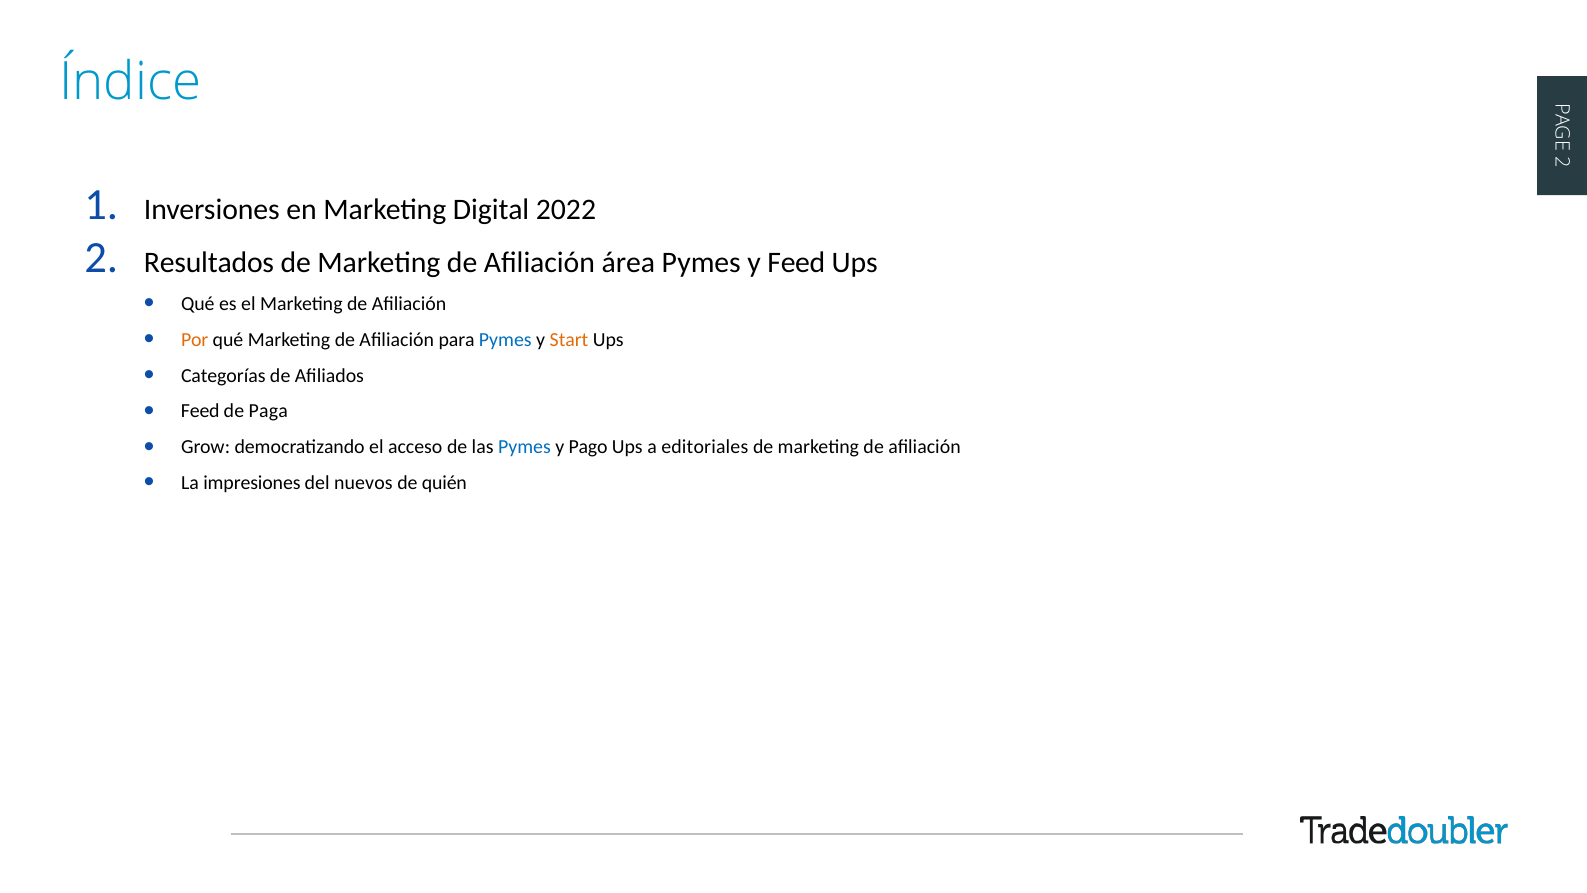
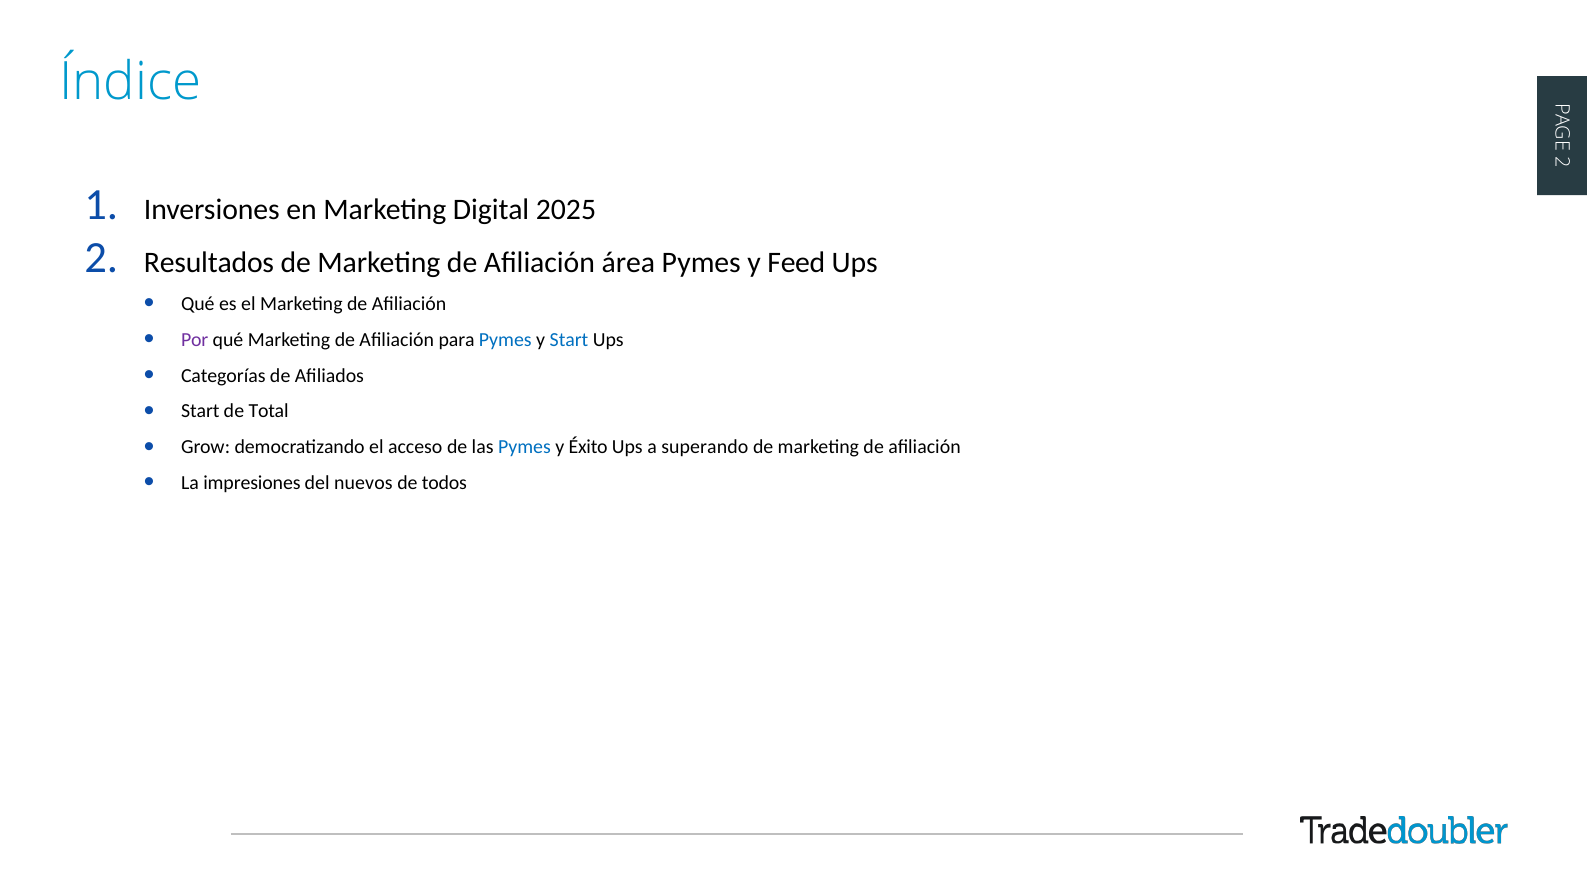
2022: 2022 -> 2025
Por colour: orange -> purple
Start at (569, 340) colour: orange -> blue
Feed at (200, 411): Feed -> Start
Paga: Paga -> Total
Pago: Pago -> Éxito
editoriales: editoriales -> superando
quién: quién -> todos
